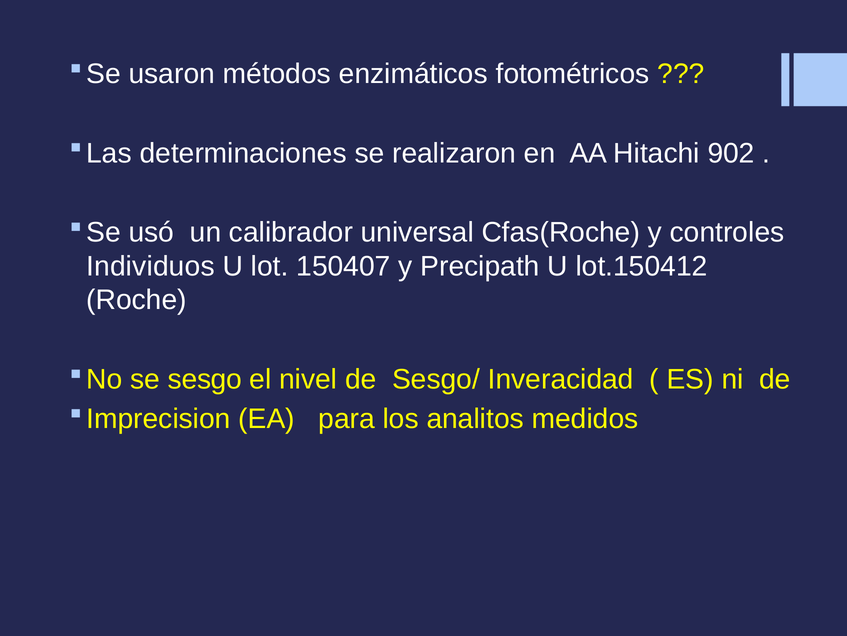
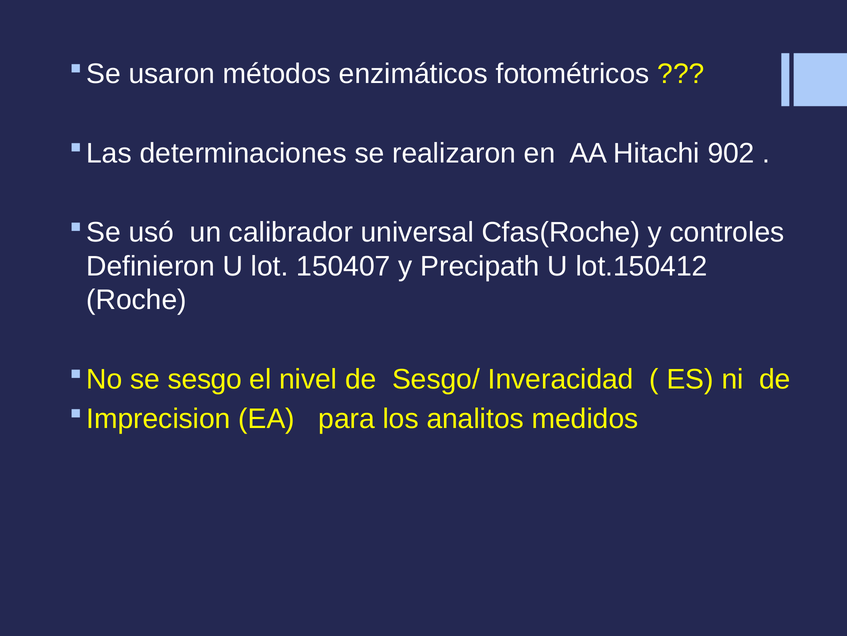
Individuos: Individuos -> Definieron
